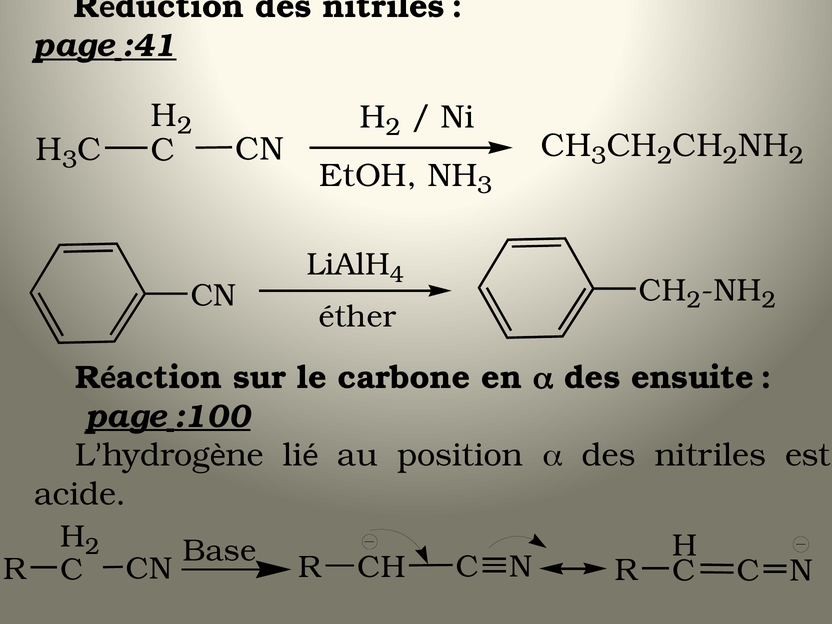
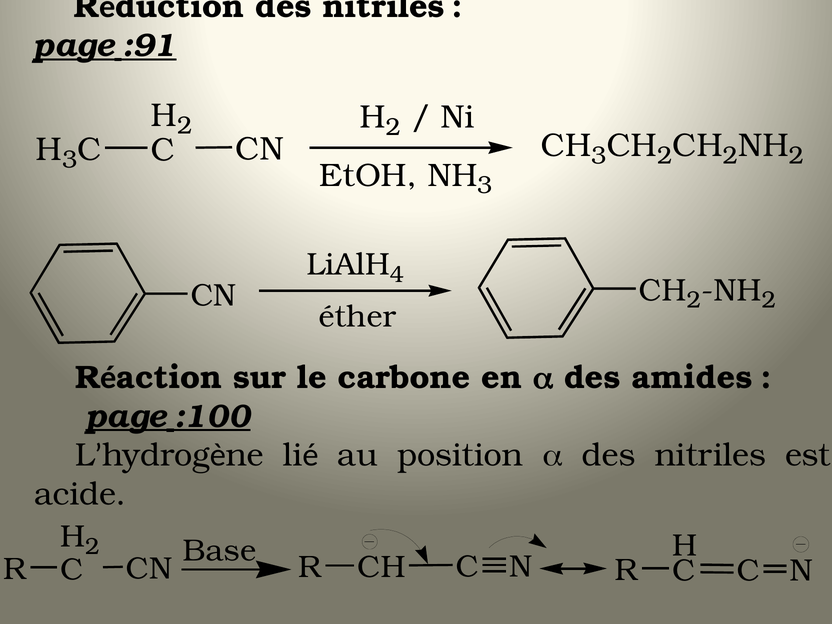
:41: :41 -> :91
ensuite: ensuite -> amides
